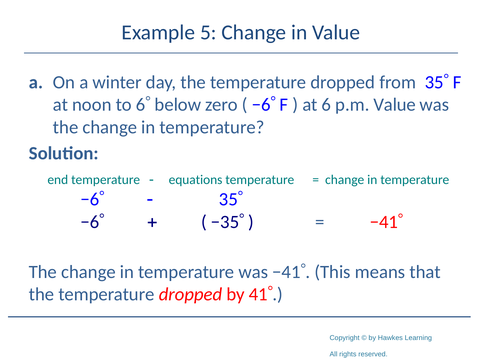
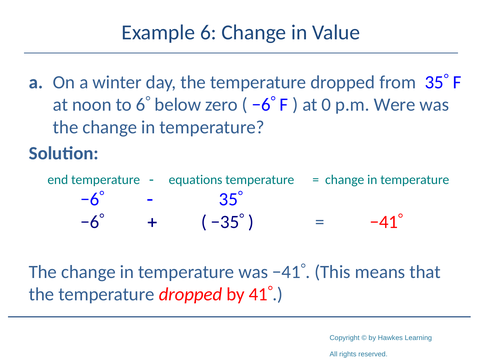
5: 5 -> 6
6: 6 -> 0
p.m Value: Value -> Were
